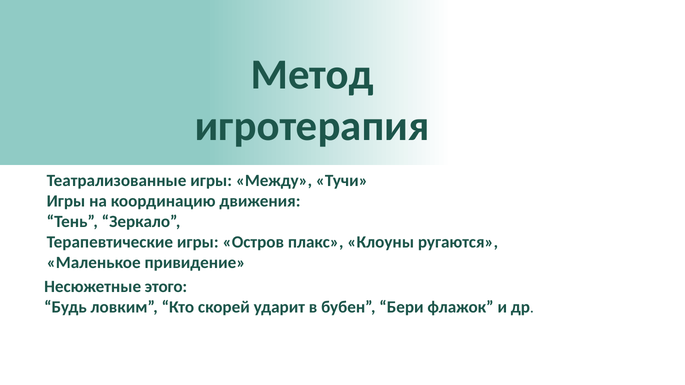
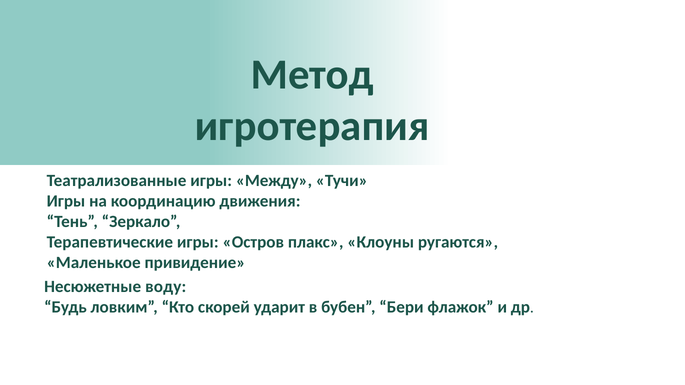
этого: этого -> воду
